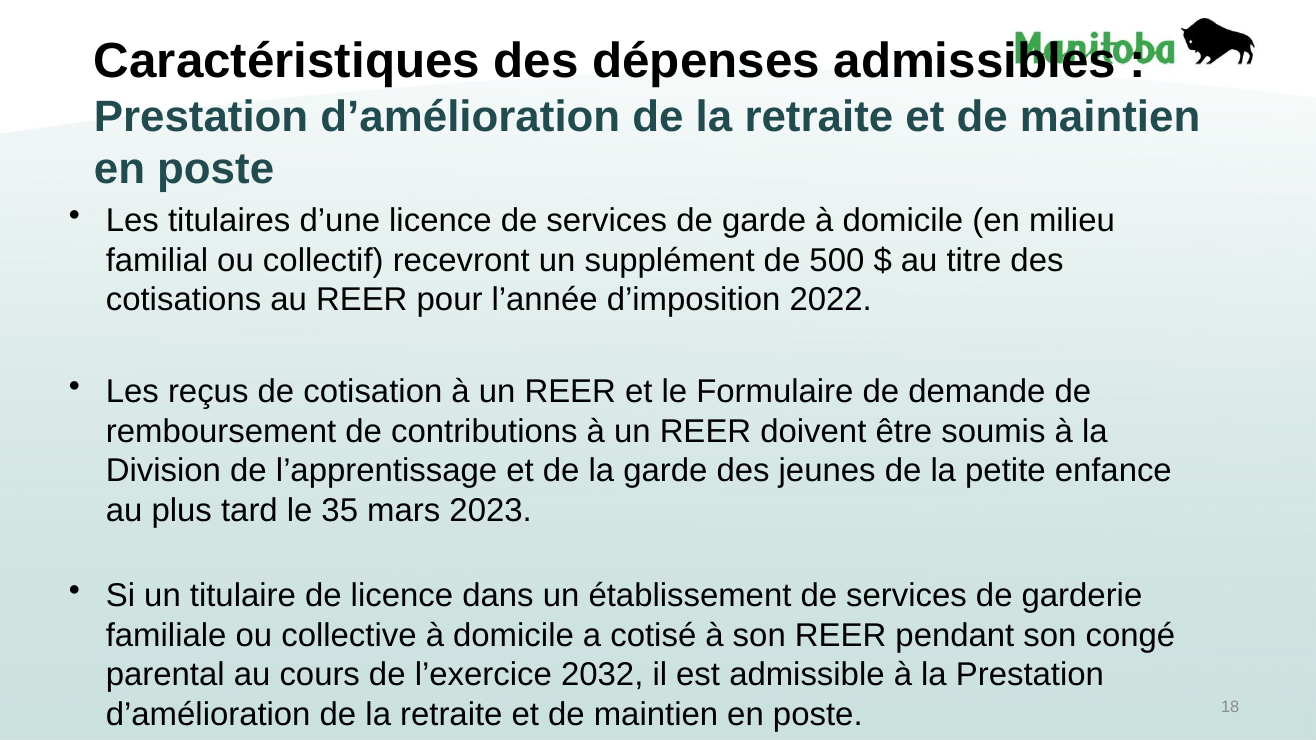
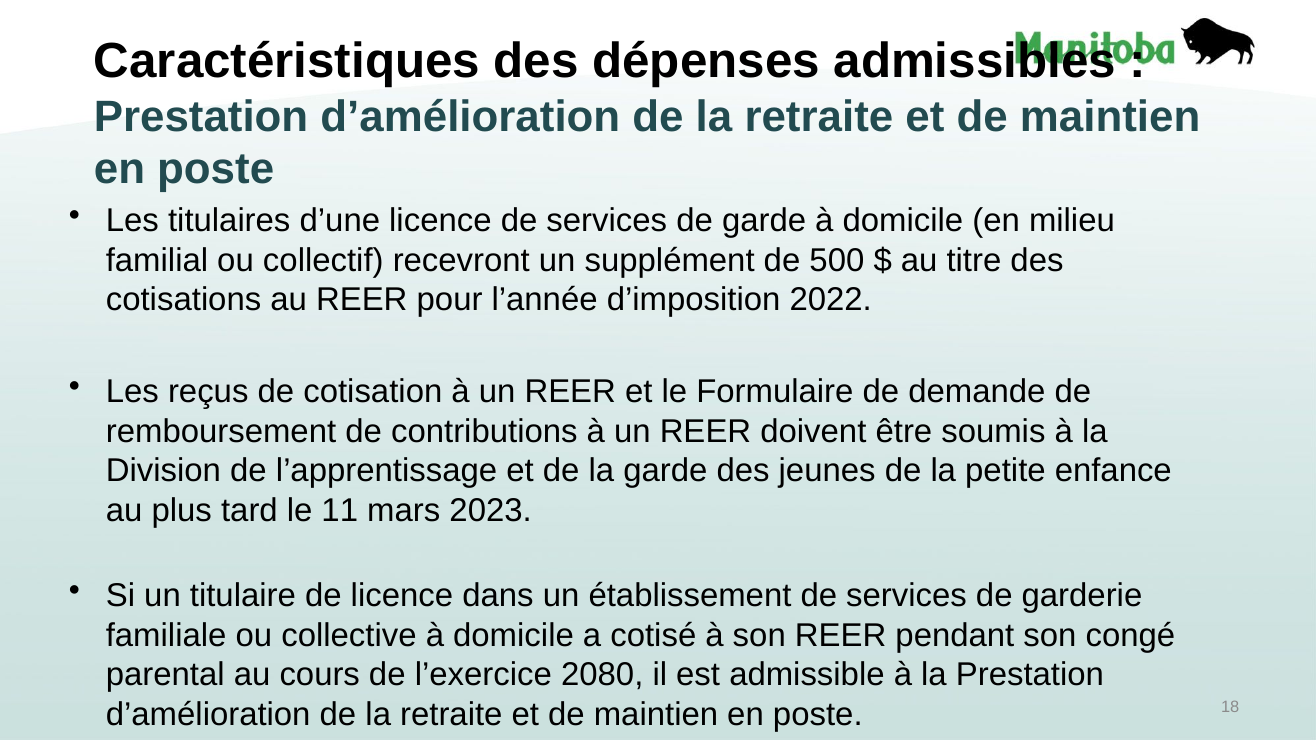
35: 35 -> 11
2032: 2032 -> 2080
